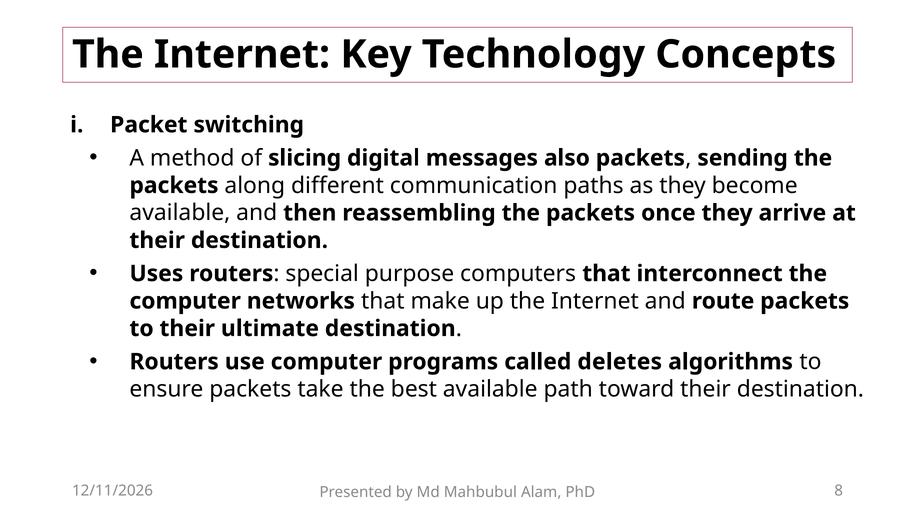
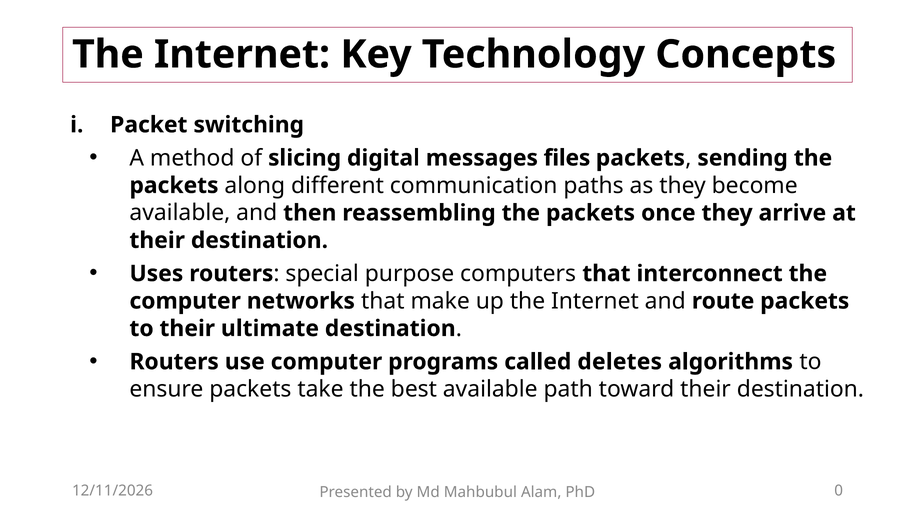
also: also -> files
8: 8 -> 0
